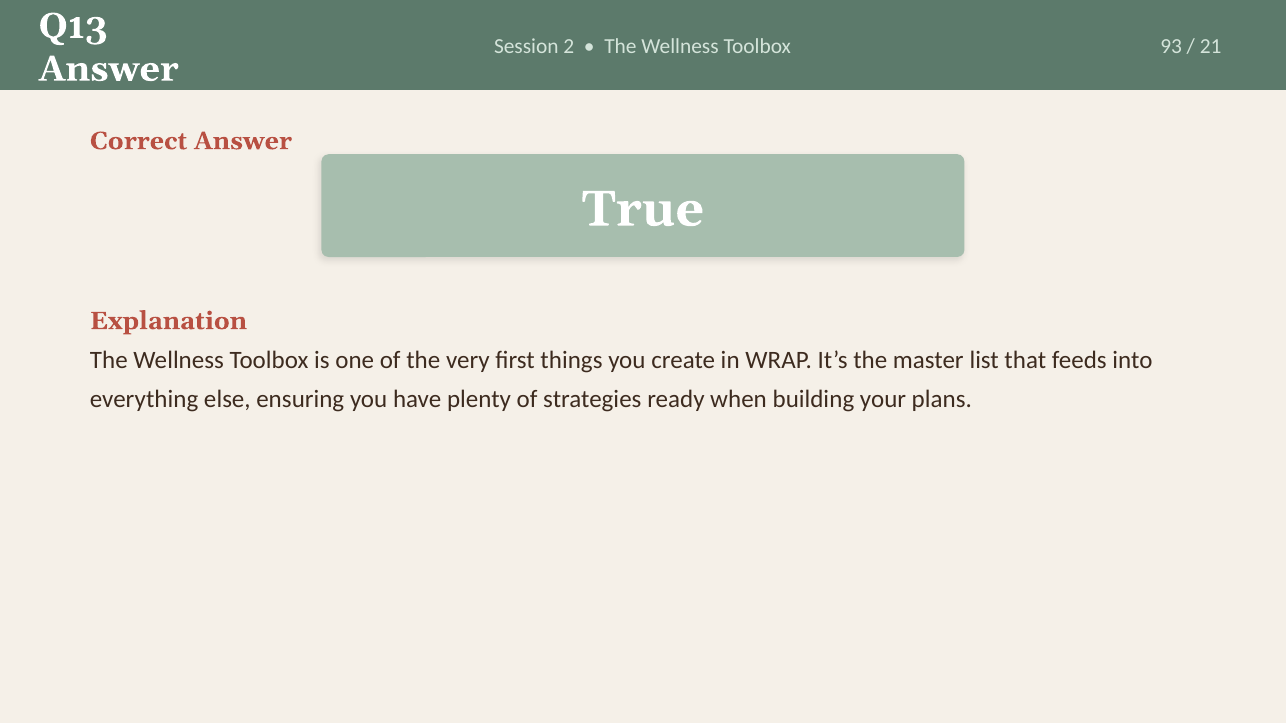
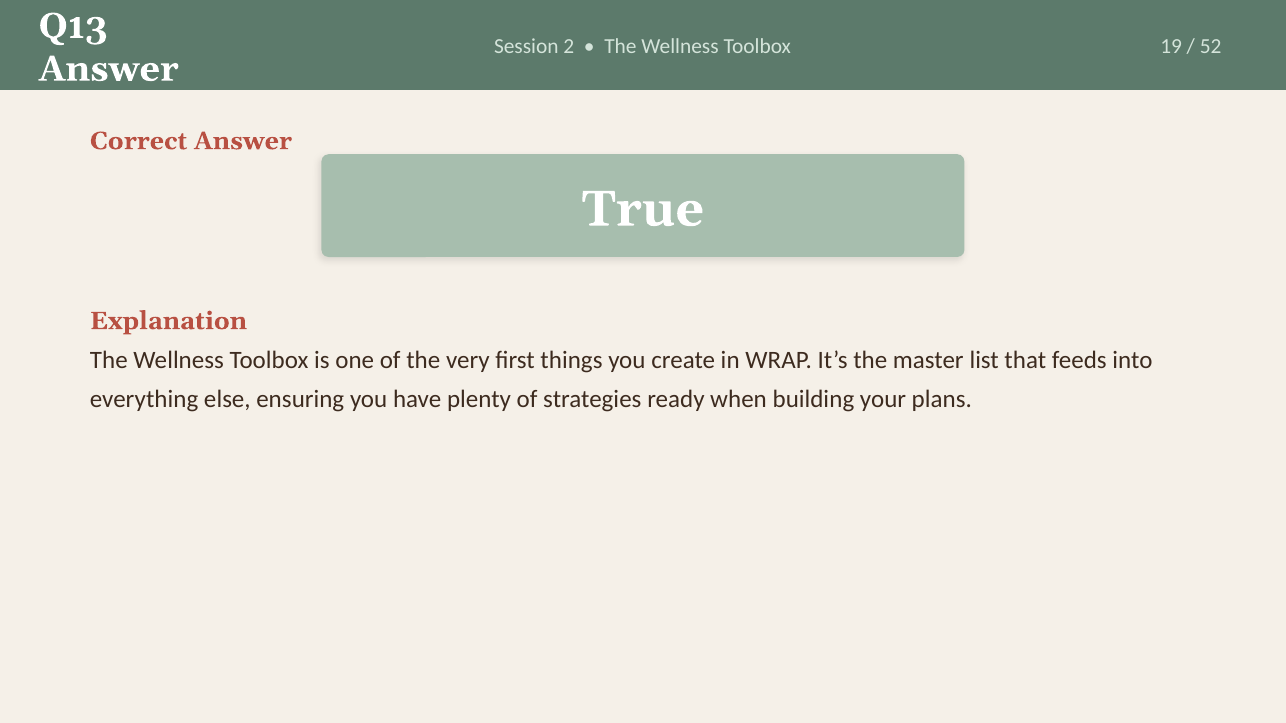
93: 93 -> 19
21: 21 -> 52
